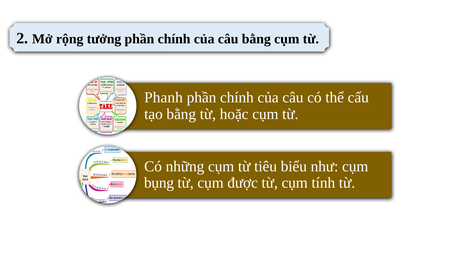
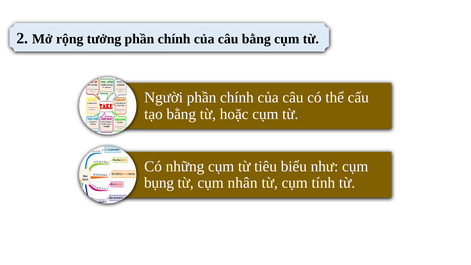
Phanh: Phanh -> Người
được: được -> nhân
